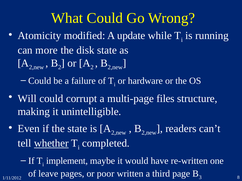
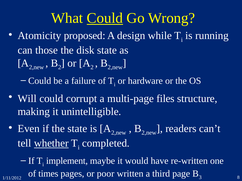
Could at (105, 18) underline: none -> present
modified: modified -> proposed
update: update -> design
more: more -> those
leave: leave -> times
